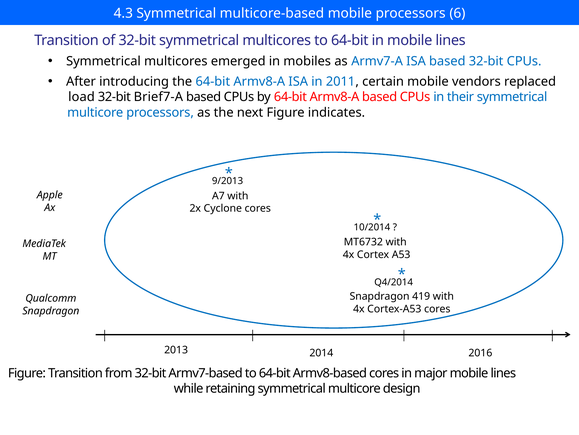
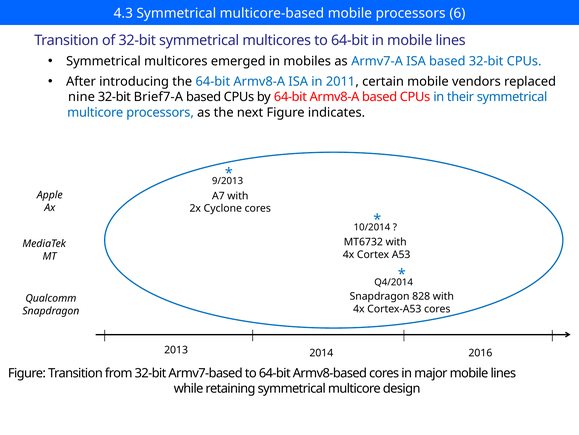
load: load -> nine
419: 419 -> 828
